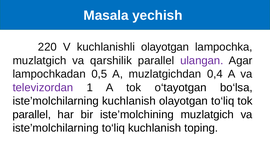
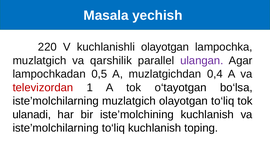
televizordan colour: purple -> red
iste’molchilarning kuchlanish: kuchlanish -> muzlatgich
parallel at (32, 114): parallel -> ulanadi
iste’molchining muzlatgich: muzlatgich -> kuchlanish
